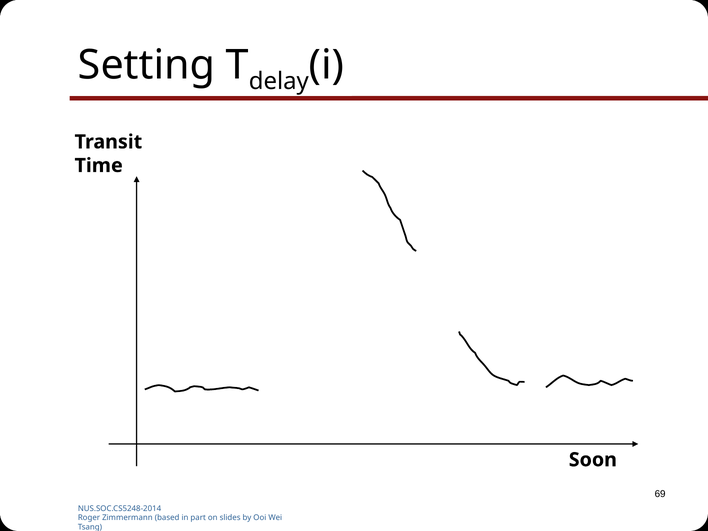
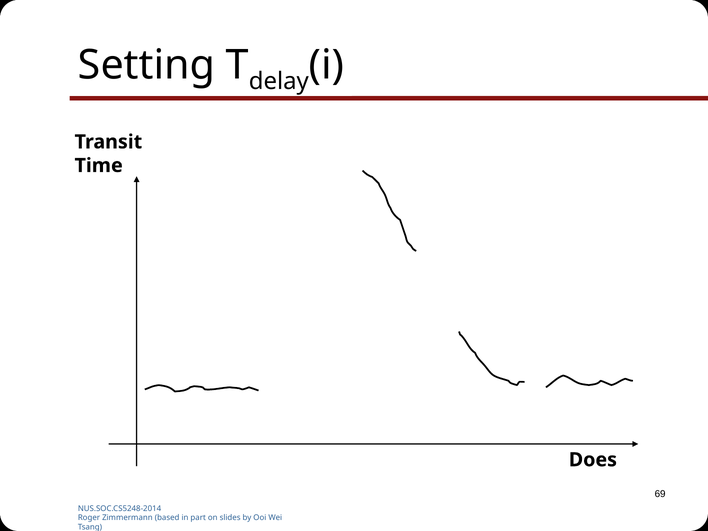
Soon: Soon -> Does
